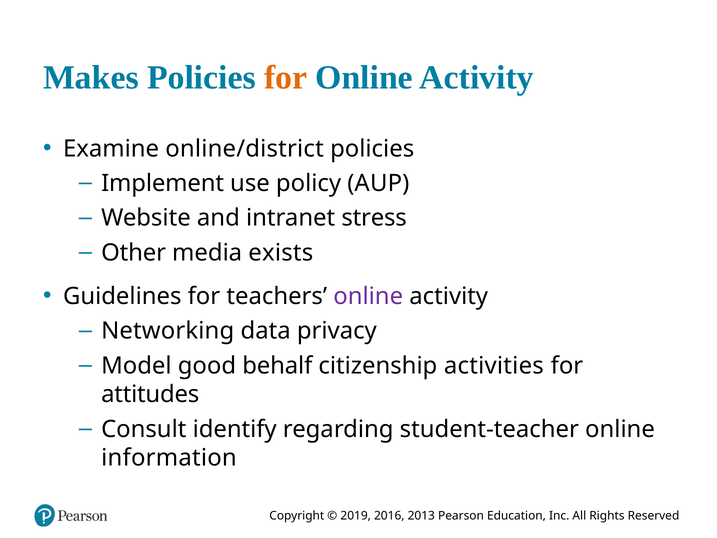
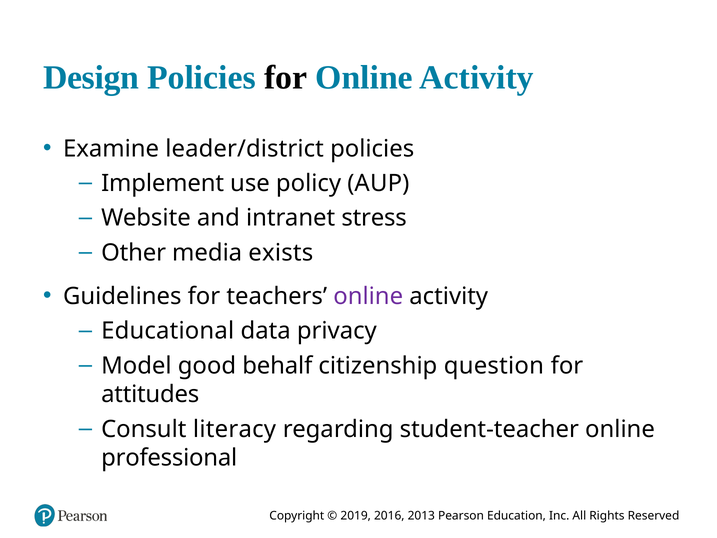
Makes: Makes -> Design
for at (286, 78) colour: orange -> black
online/district: online/district -> leader/district
Networking: Networking -> Educational
activities: activities -> question
identify: identify -> literacy
information: information -> professional
